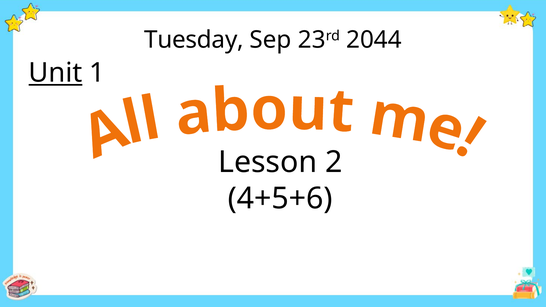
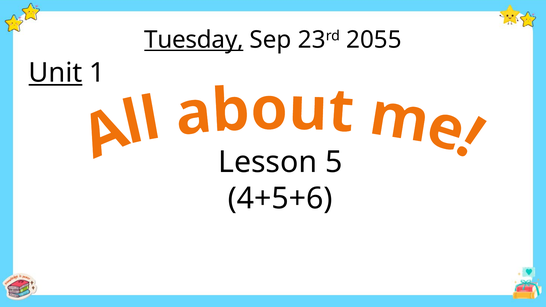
Tuesday underline: none -> present
2044: 2044 -> 2055
2: 2 -> 5
